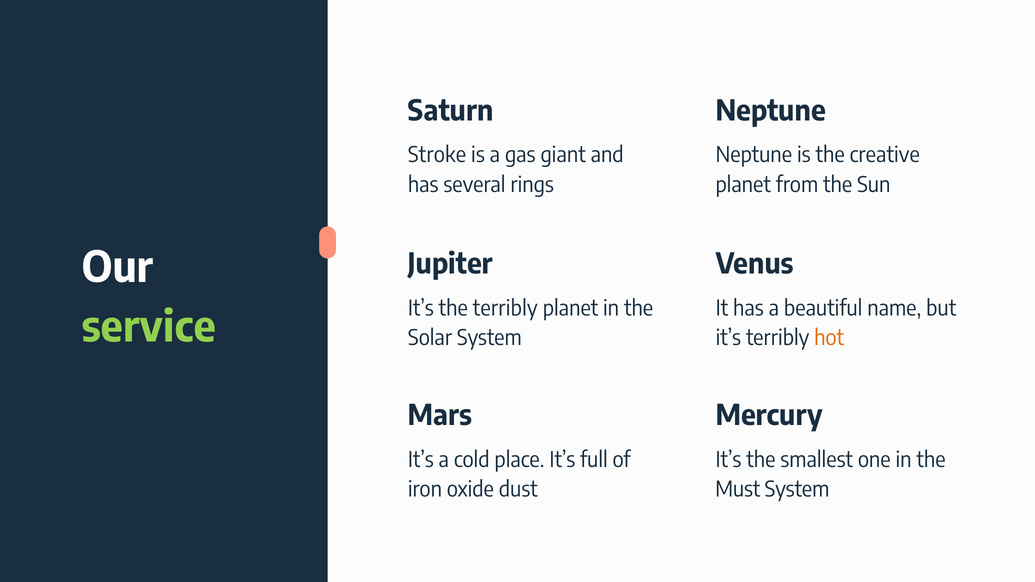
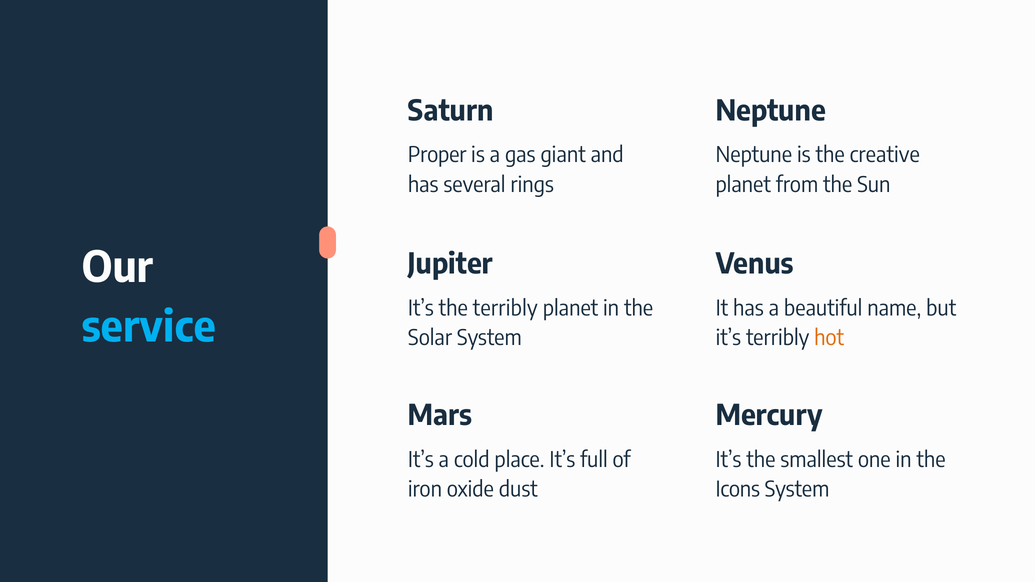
Stroke: Stroke -> Proper
service colour: light green -> light blue
Must: Must -> Icons
